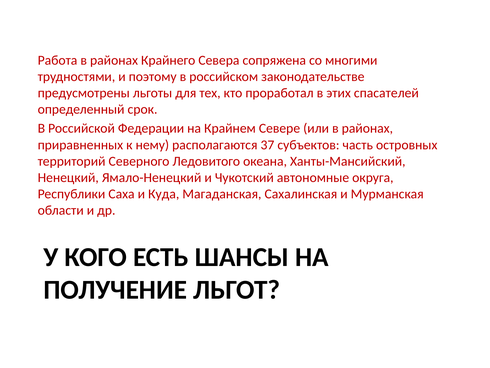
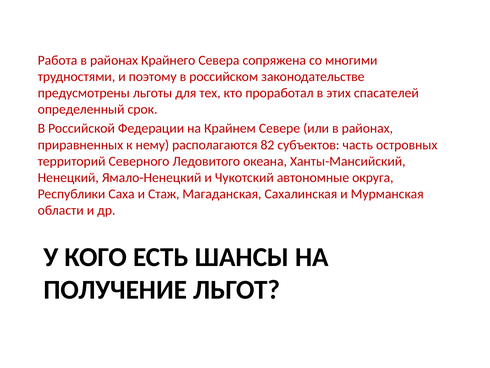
37: 37 -> 82
Куда: Куда -> Стаж
